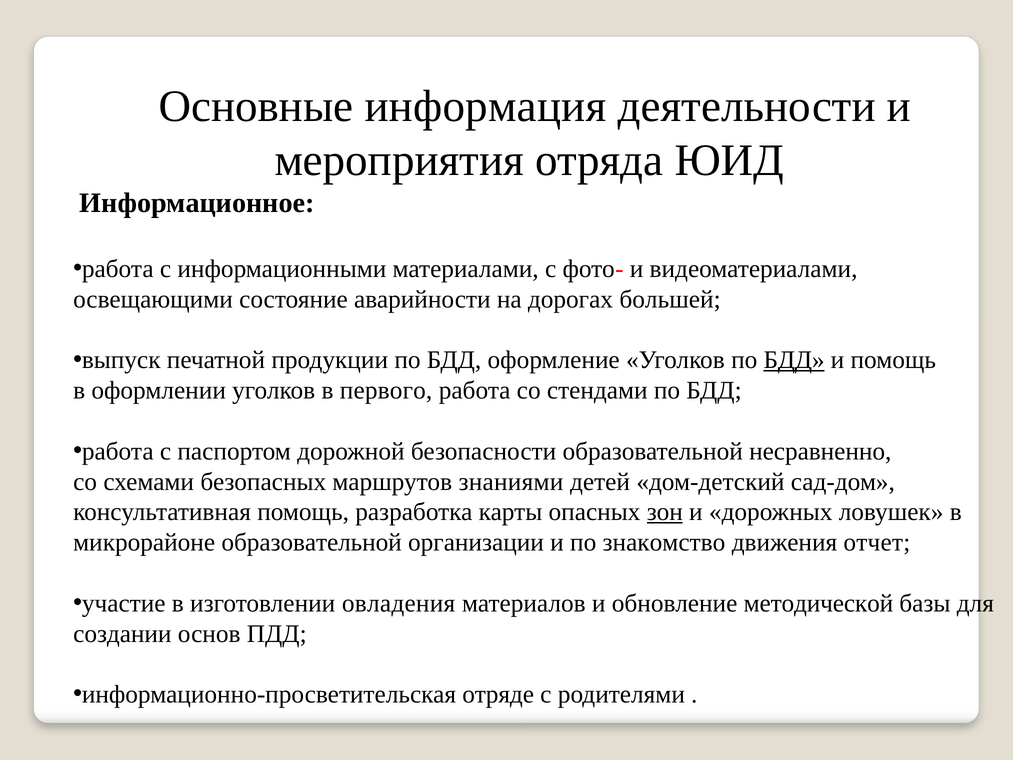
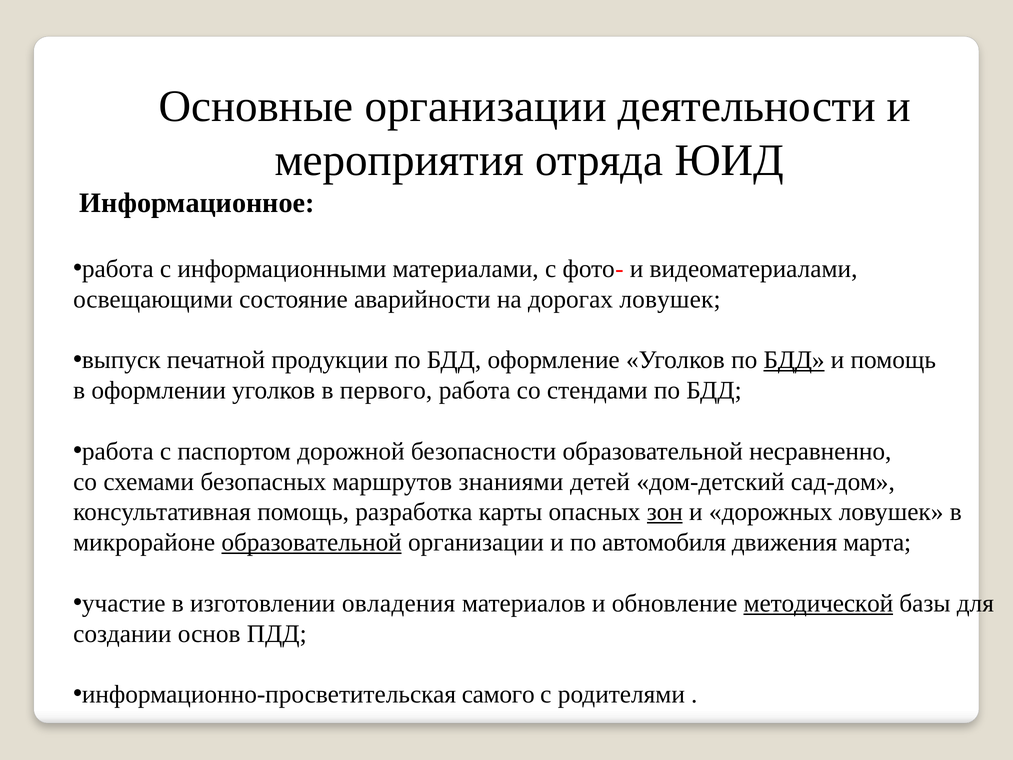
Основные информация: информация -> организации
дорогах большей: большей -> ловушек
образовательной at (312, 542) underline: none -> present
знакомство: знакомство -> автомобиля
отчет: отчет -> марта
методической underline: none -> present
отряде: отряде -> самого
